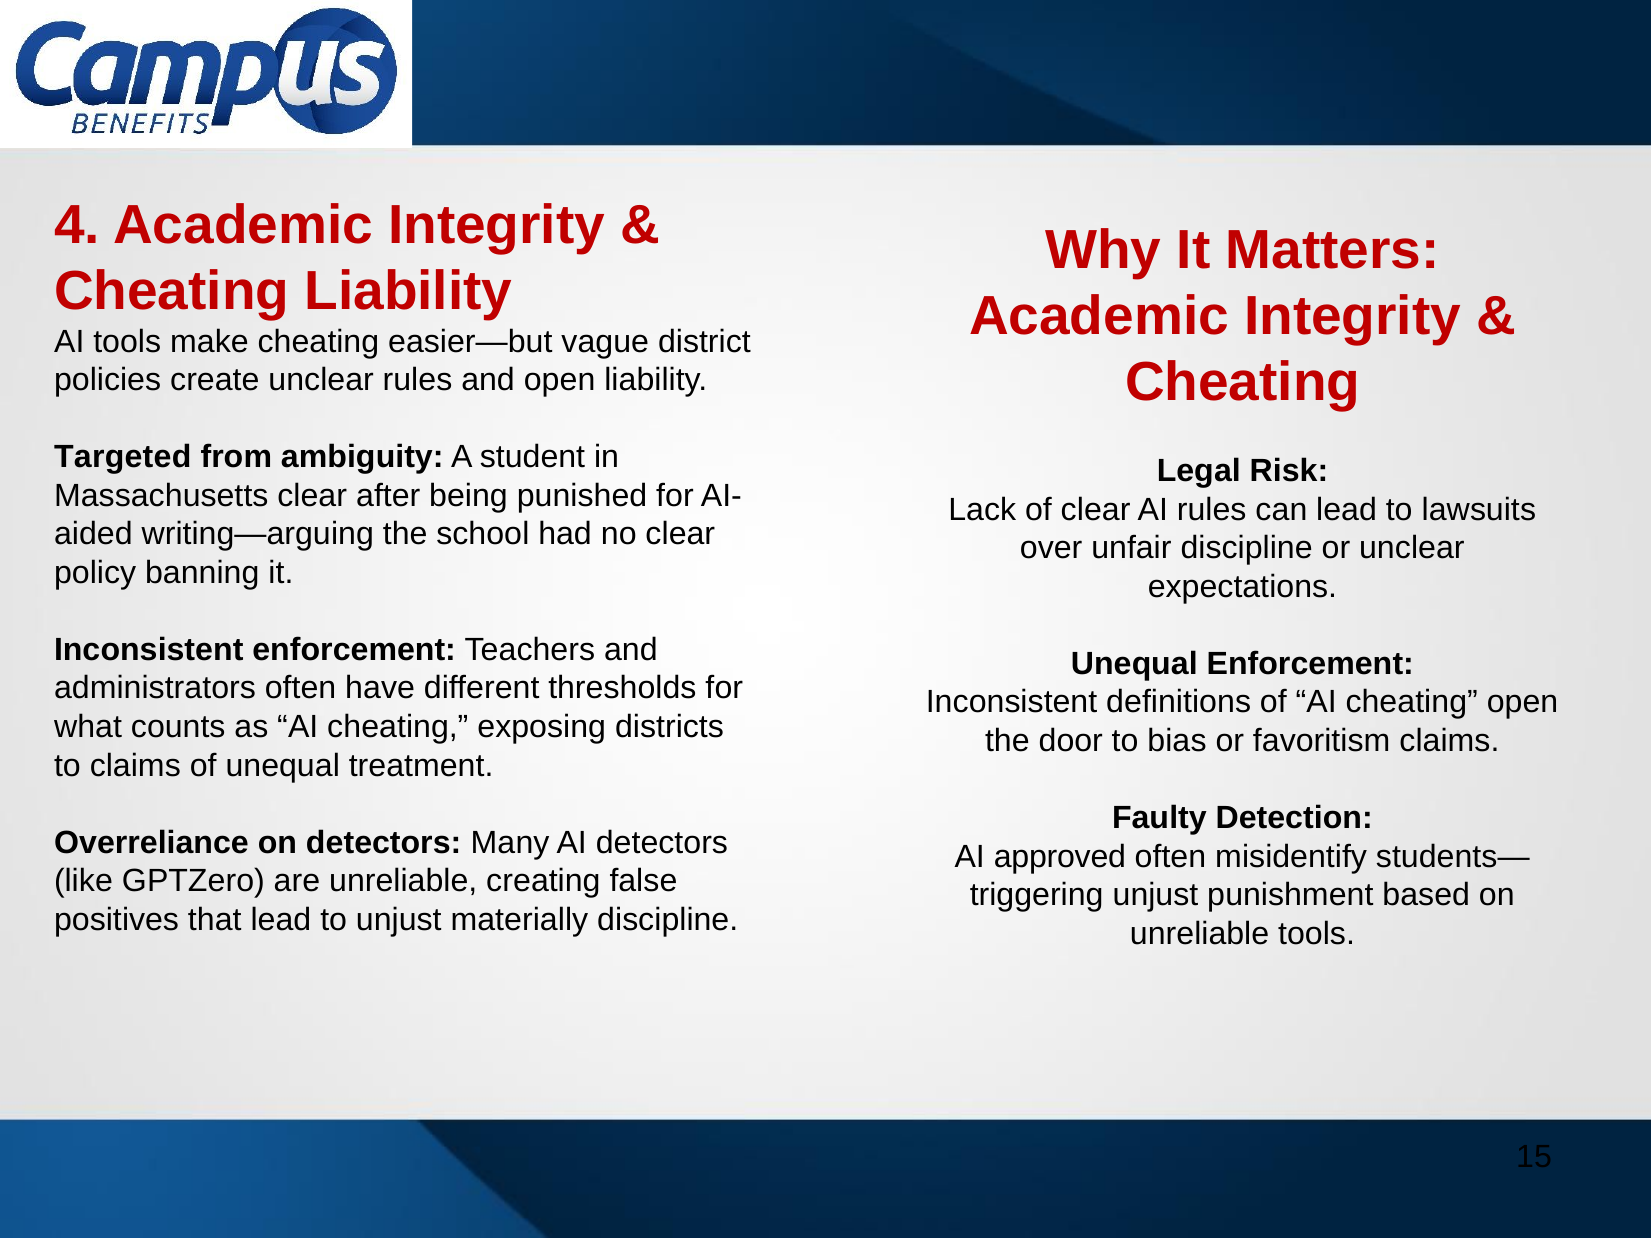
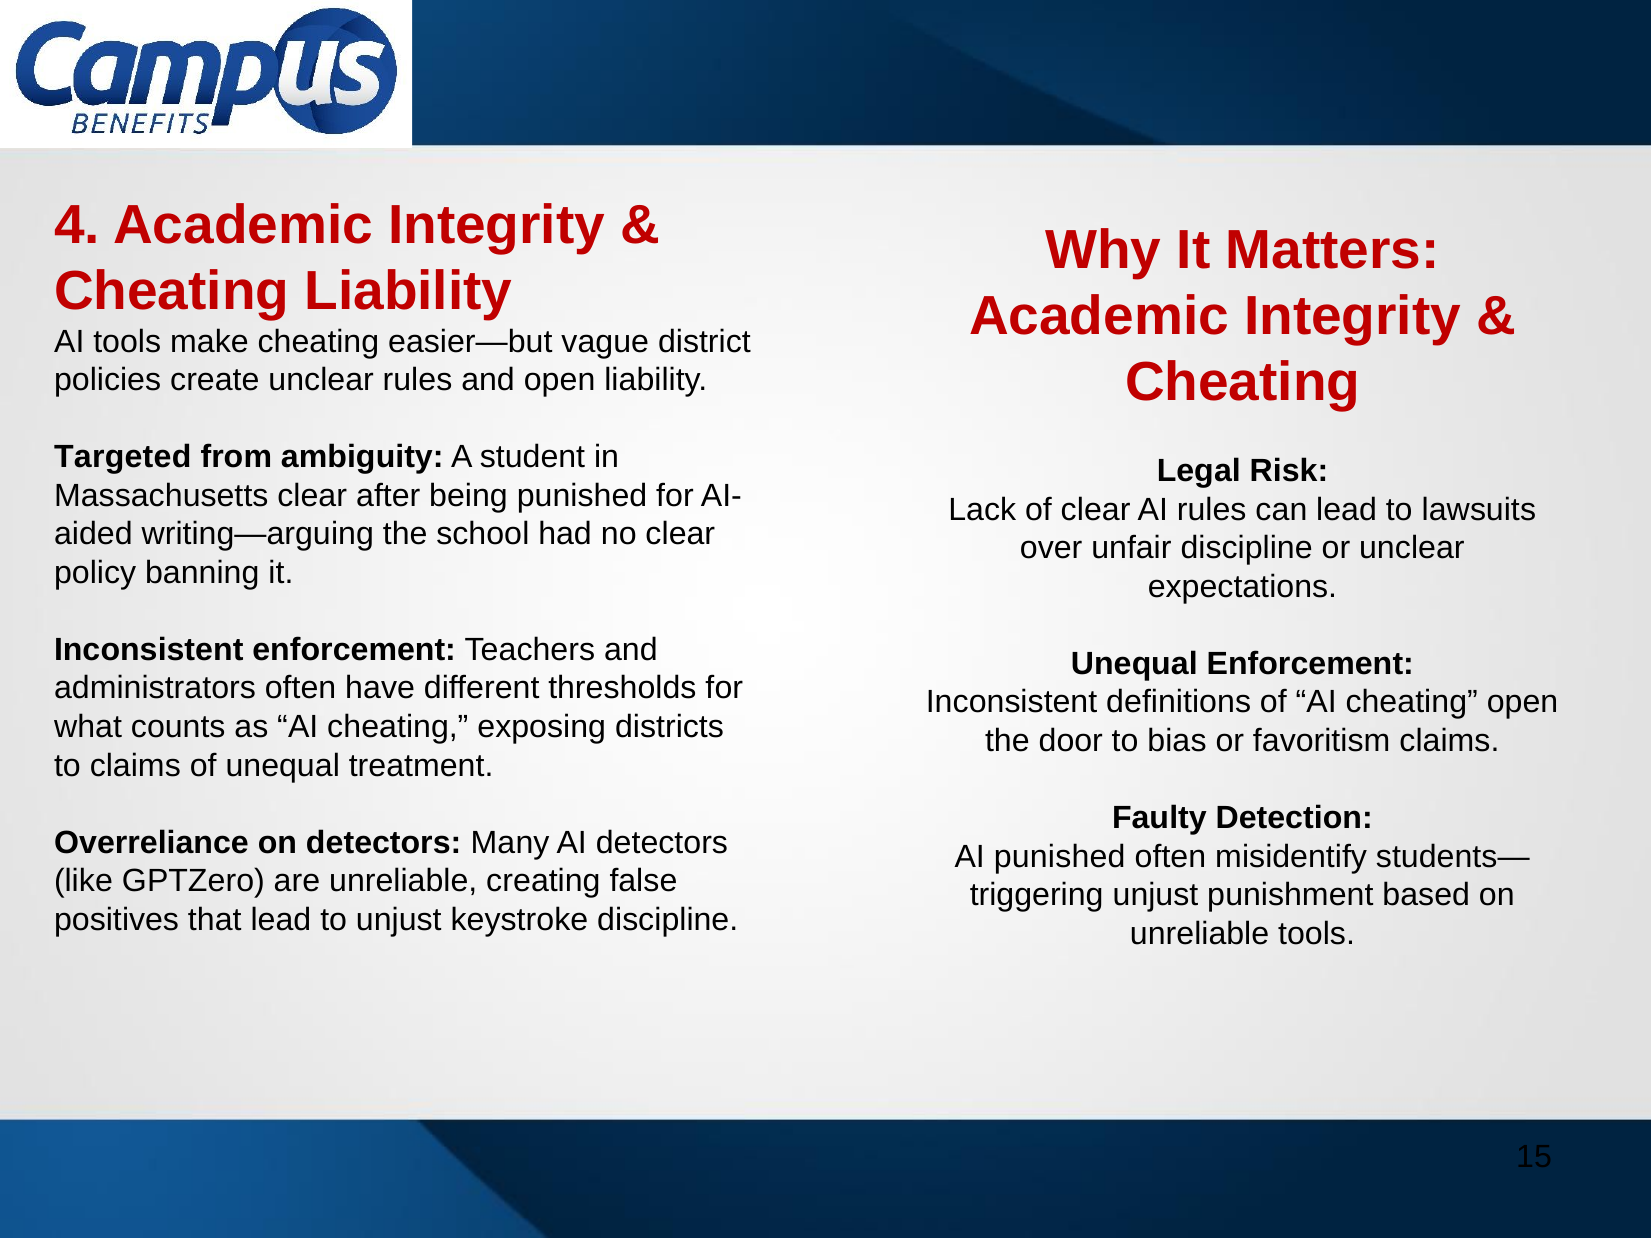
AI approved: approved -> punished
materially: materially -> keystroke
